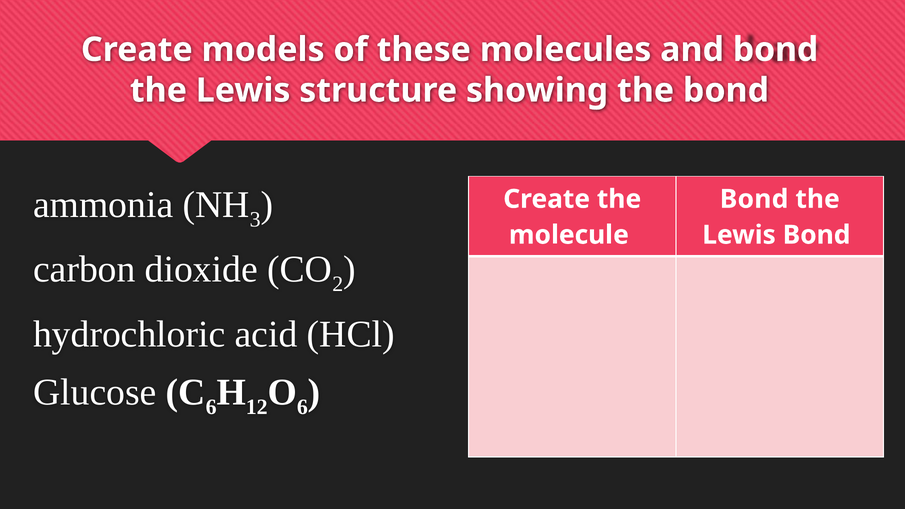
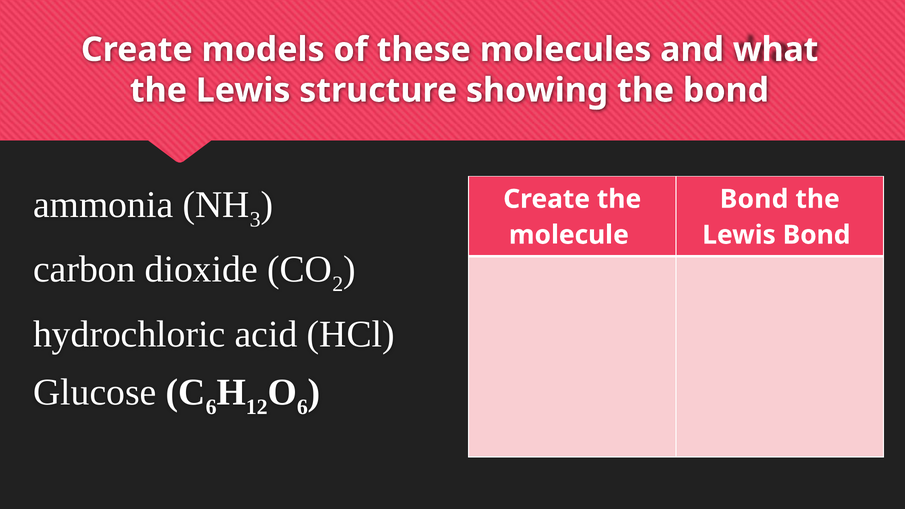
and bond: bond -> what
